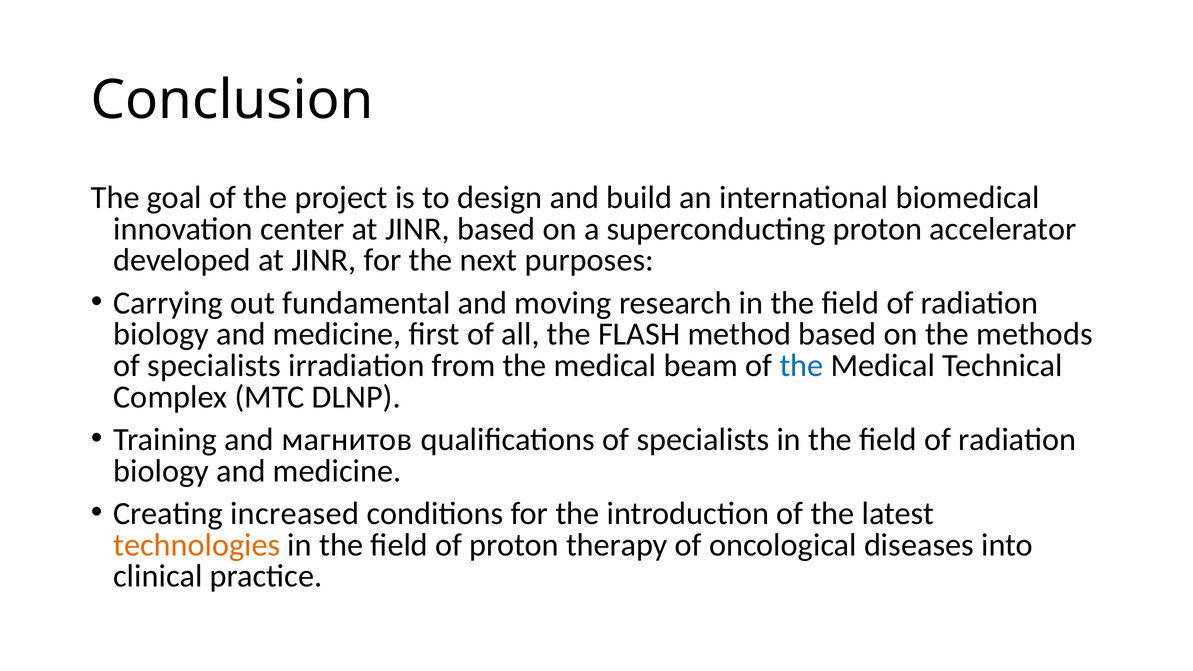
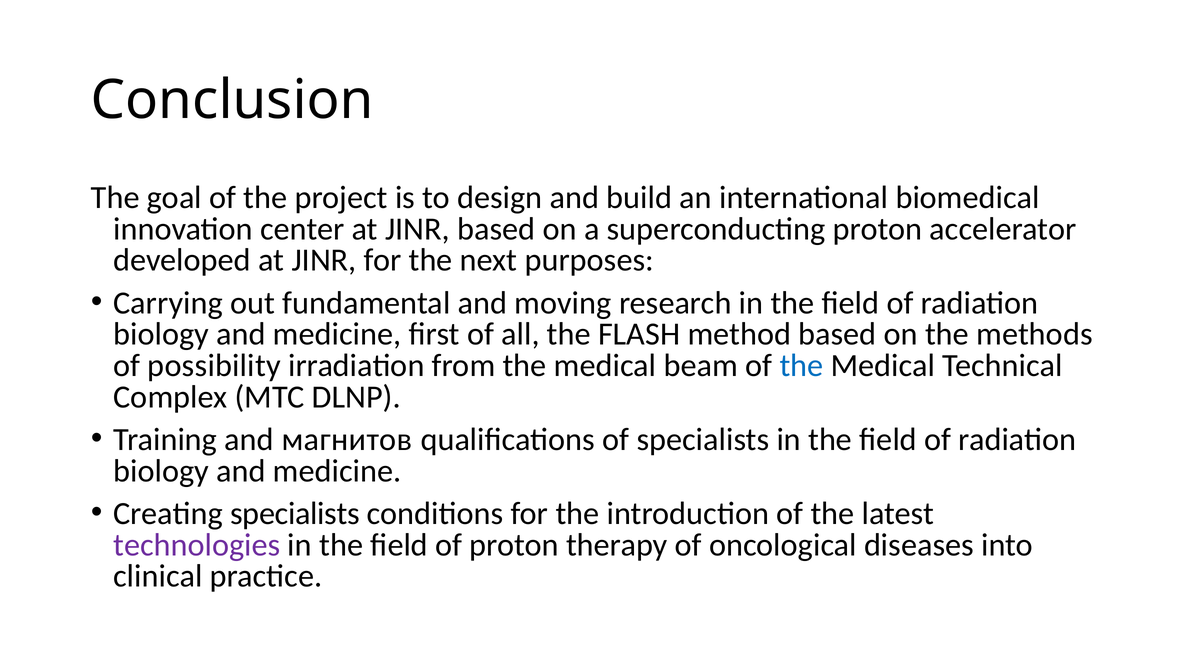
specialists at (214, 366): specialists -> possibility
Creating increased: increased -> specialists
technologies colour: orange -> purple
